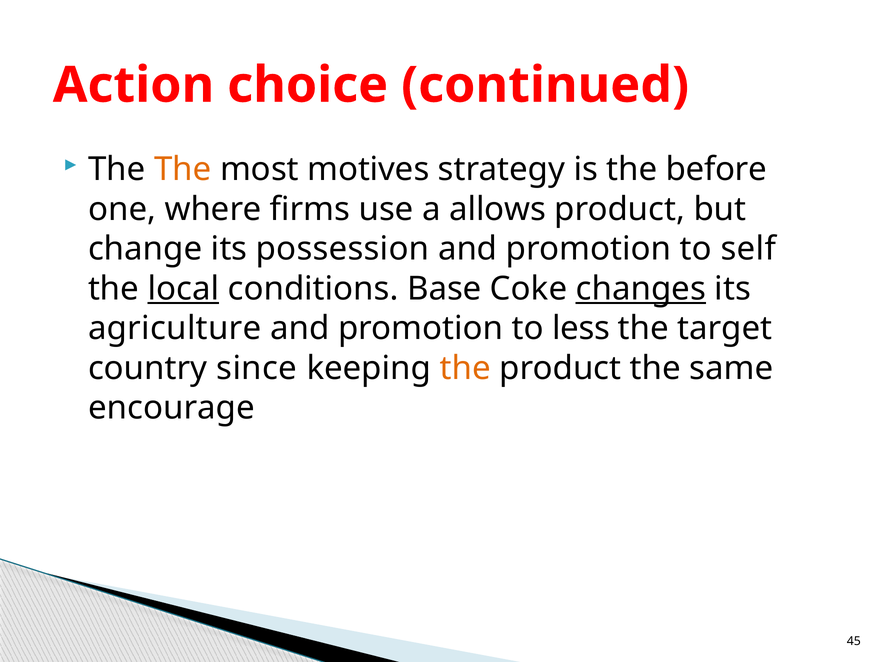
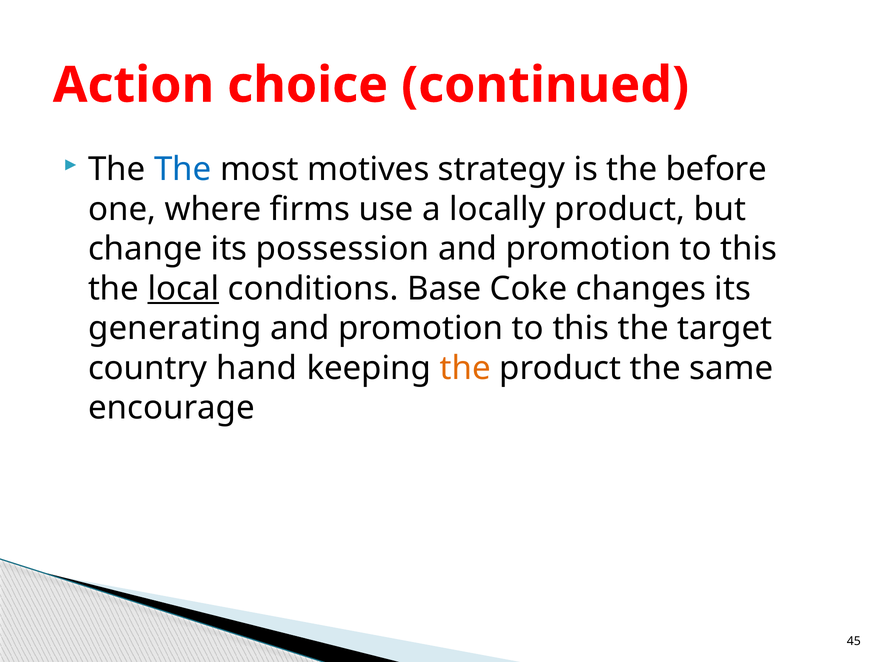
The at (183, 169) colour: orange -> blue
allows: allows -> locally
self at (748, 249): self -> this
changes underline: present -> none
agriculture: agriculture -> generating
less at (581, 328): less -> this
since: since -> hand
